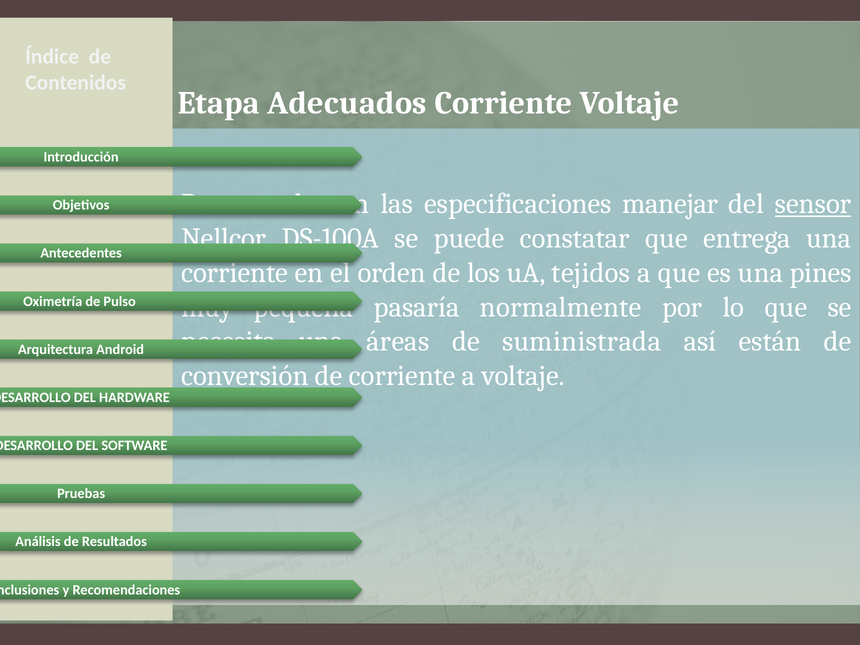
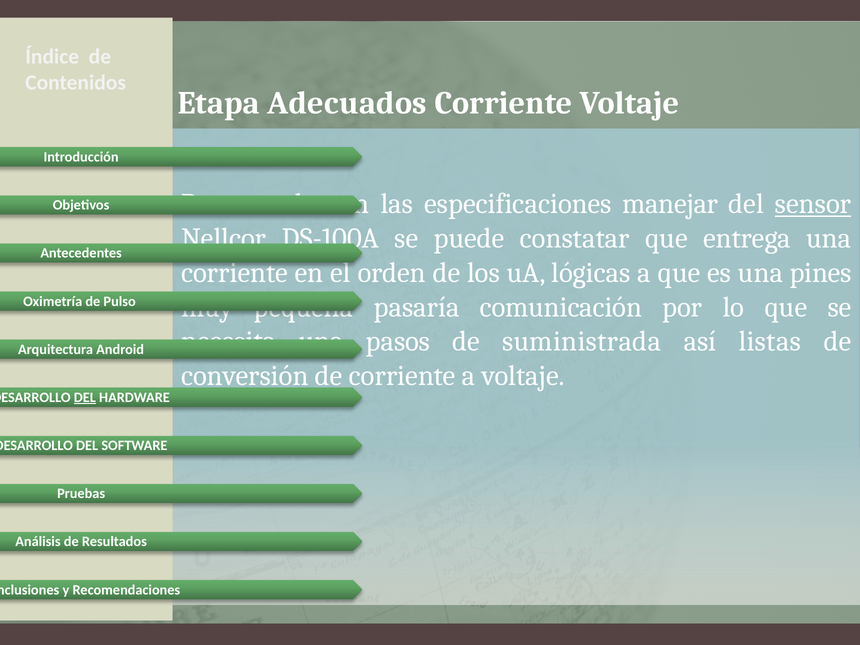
tejidos: tejidos -> lógicas
normalmente: normalmente -> comunicación
áreas: áreas -> pasos
están: están -> listas
DEL at (85, 397) underline: none -> present
